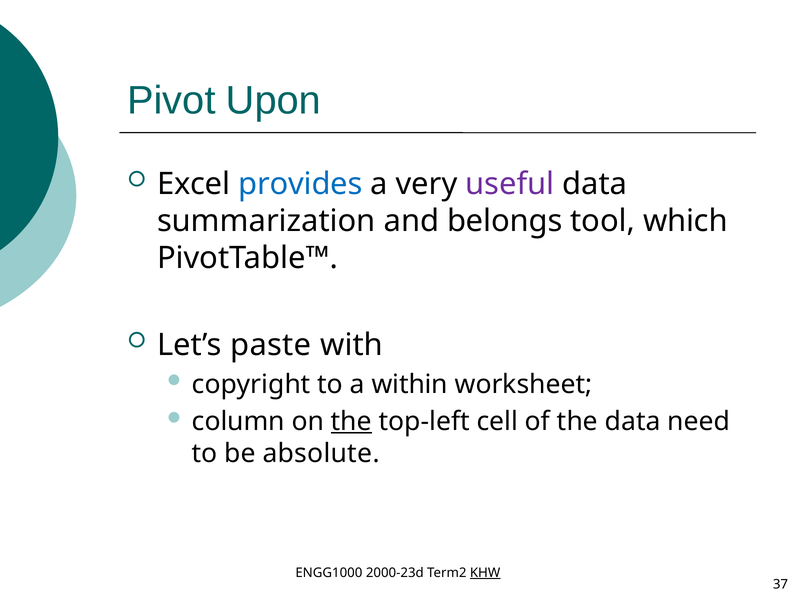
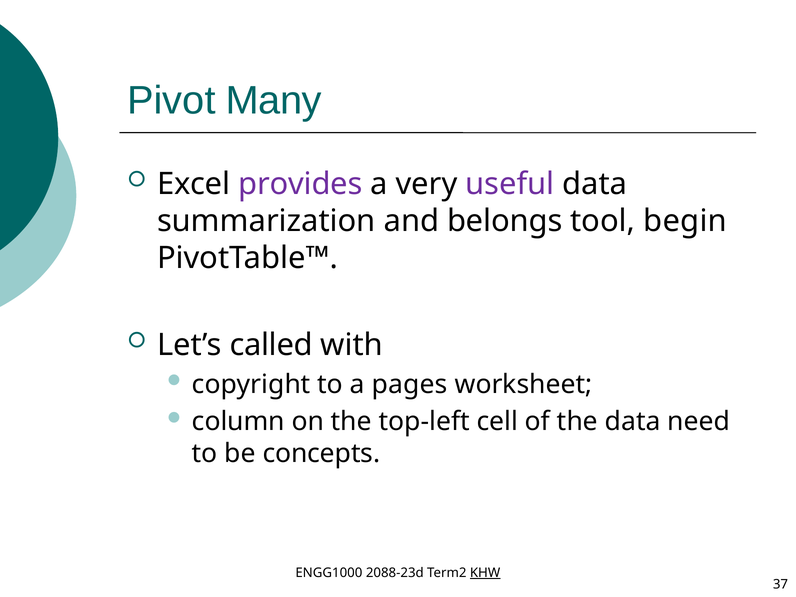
Upon: Upon -> Many
provides colour: blue -> purple
which: which -> begin
paste: paste -> called
within: within -> pages
the at (351, 422) underline: present -> none
absolute: absolute -> concepts
2000-23d: 2000-23d -> 2088-23d
